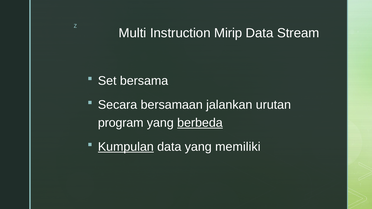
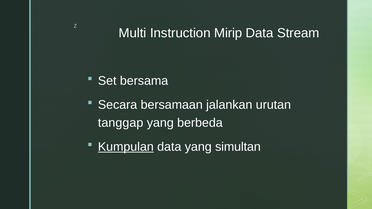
program: program -> tanggap
berbeda underline: present -> none
memiliki: memiliki -> simultan
